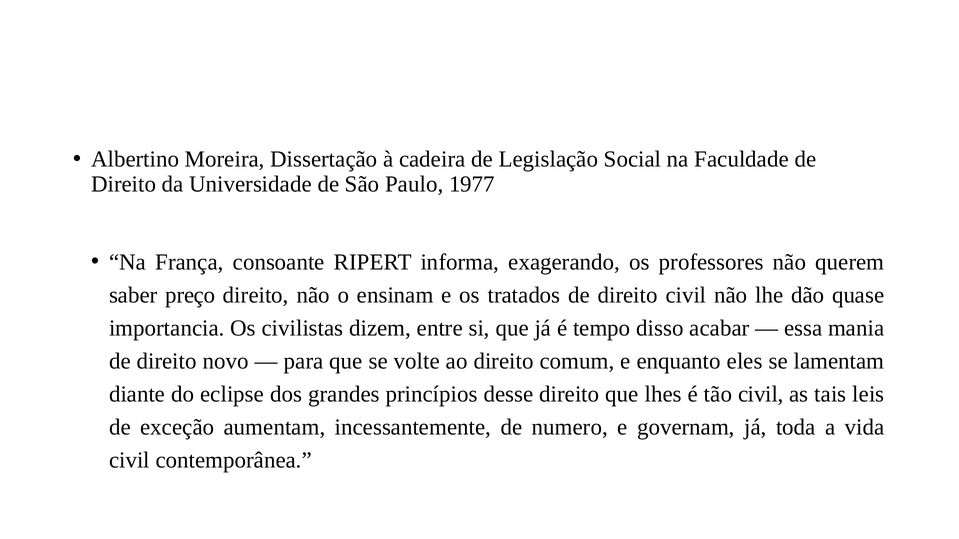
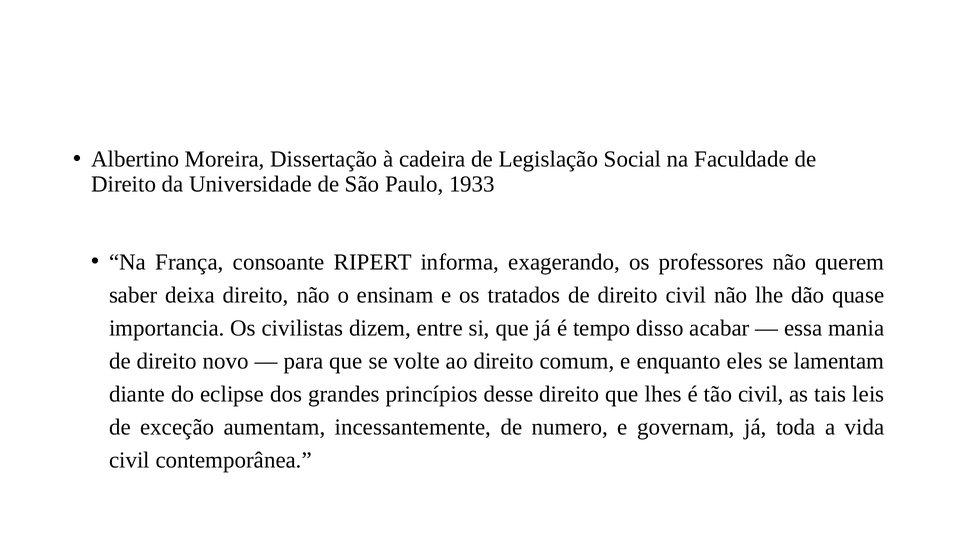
1977: 1977 -> 1933
preço: preço -> deixa
